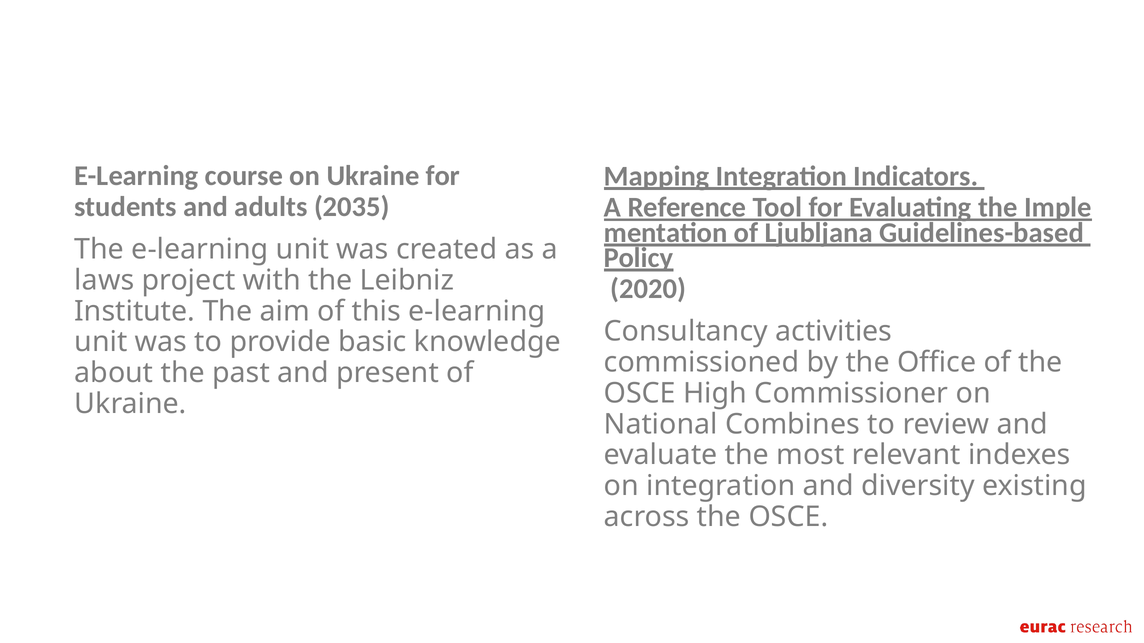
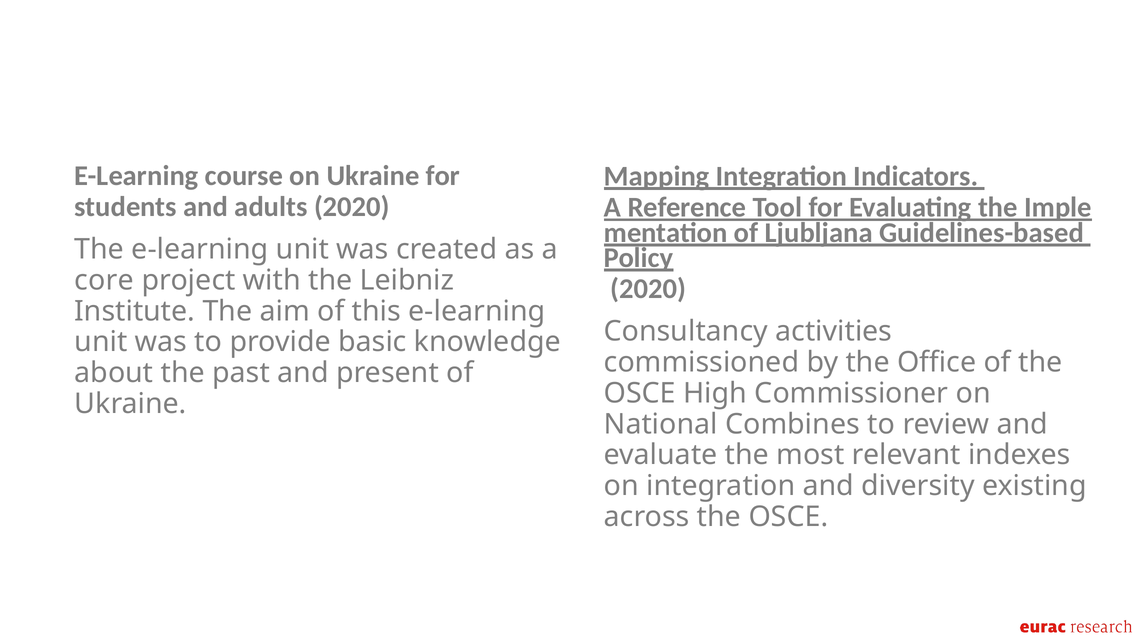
adults 2035: 2035 -> 2020
laws: laws -> core
